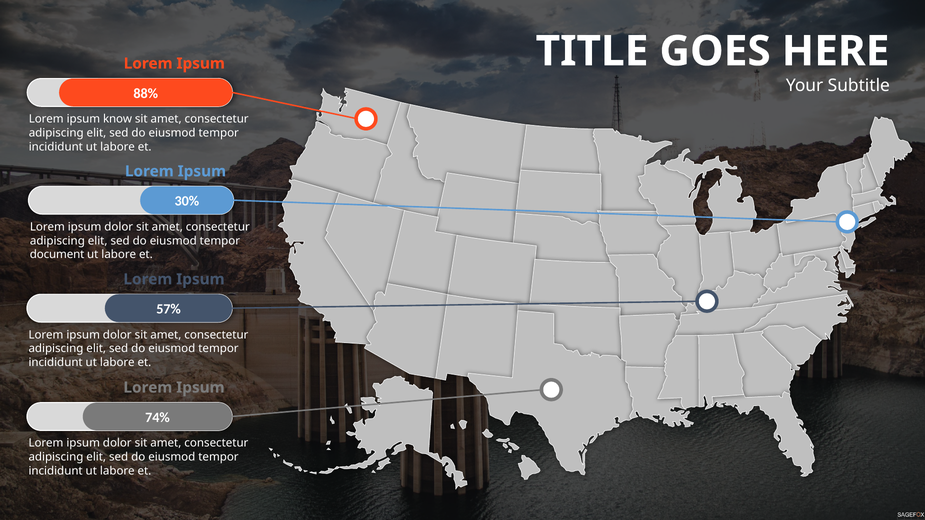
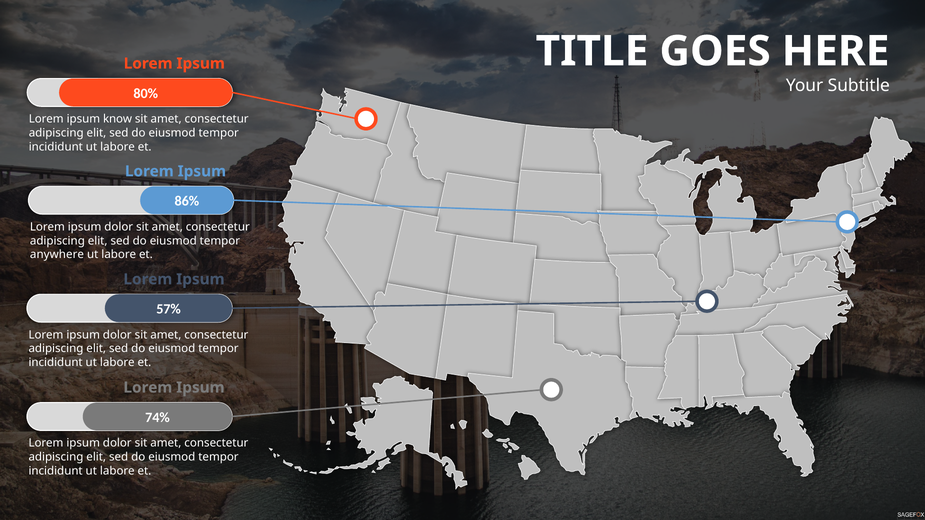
88%: 88% -> 80%
30%: 30% -> 86%
document: document -> anywhere
